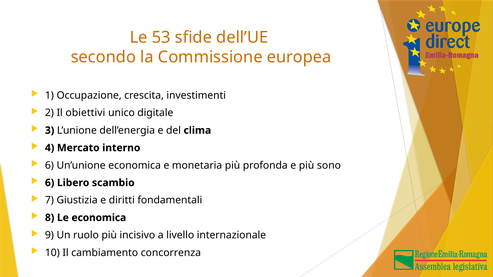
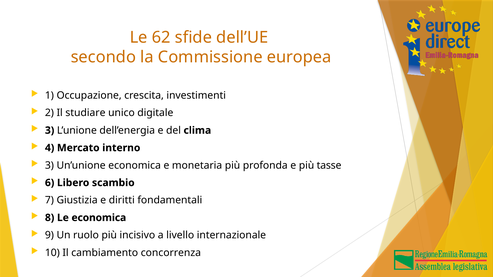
53: 53 -> 62
obiettivi: obiettivi -> studiare
6 at (49, 165): 6 -> 3
sono: sono -> tasse
